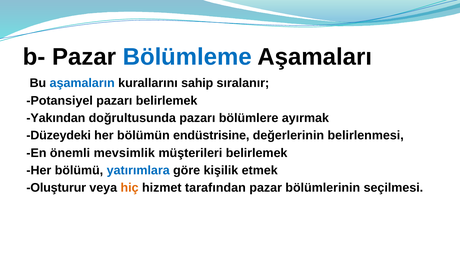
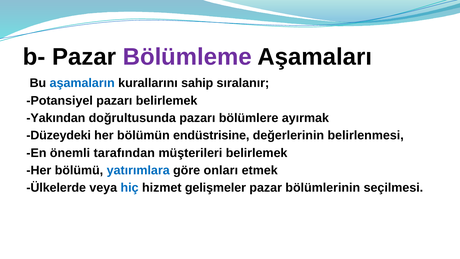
Bölümleme colour: blue -> purple
mevsimlik: mevsimlik -> tarafından
kişilik: kişilik -> onları
Oluşturur: Oluşturur -> Ülkelerde
hiç colour: orange -> blue
tarafından: tarafından -> gelişmeler
